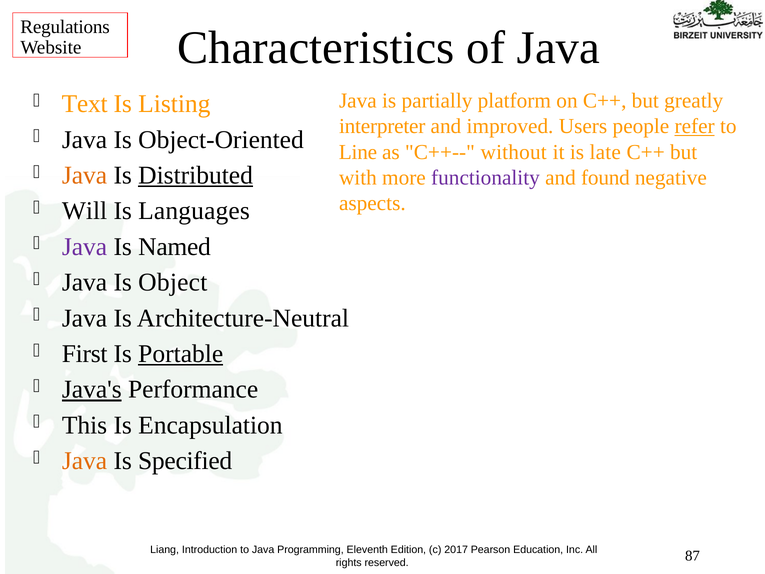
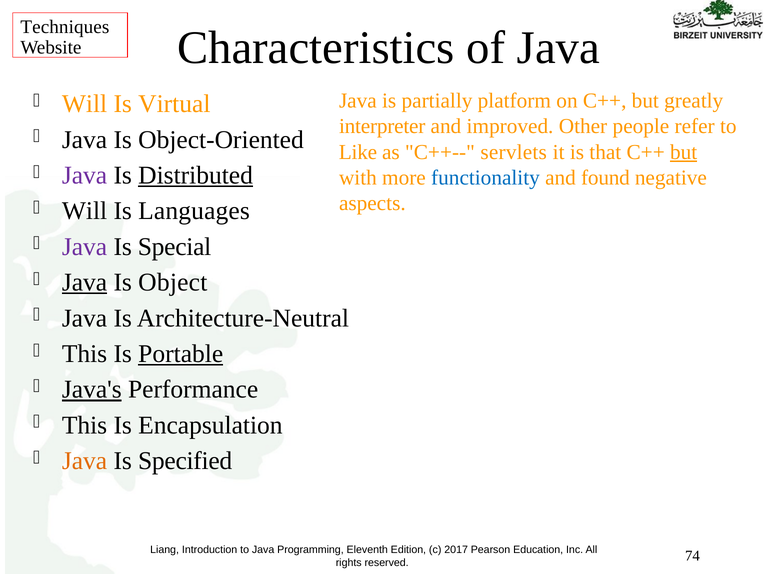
Regulations: Regulations -> Techniques
Text at (85, 104): Text -> Will
Listing: Listing -> Virtual
Users: Users -> Other
refer underline: present -> none
Line: Line -> Like
without: without -> servlets
late: late -> that
but at (684, 152) underline: none -> present
Java at (85, 175) colour: orange -> purple
functionality colour: purple -> blue
Named: Named -> Special
Java at (85, 282) underline: none -> present
First at (85, 354): First -> This
87: 87 -> 74
